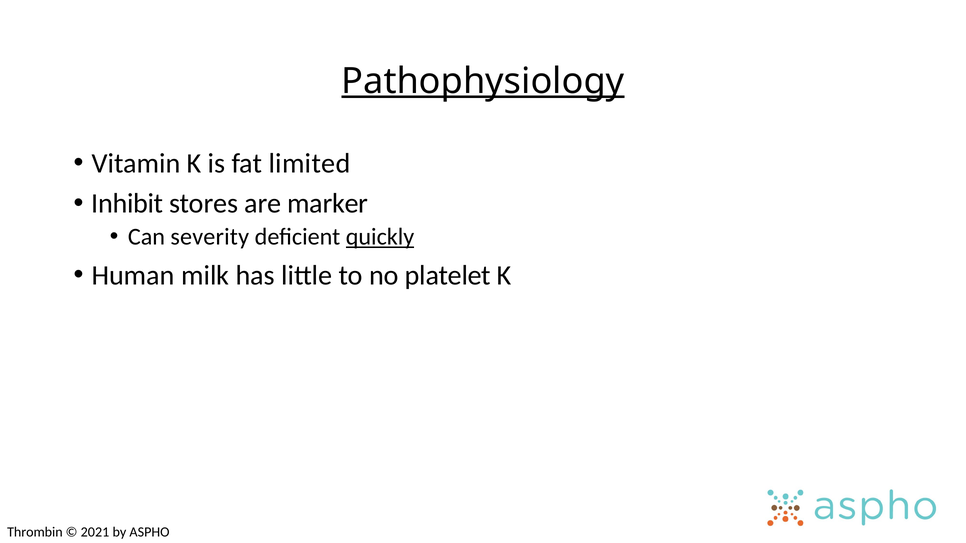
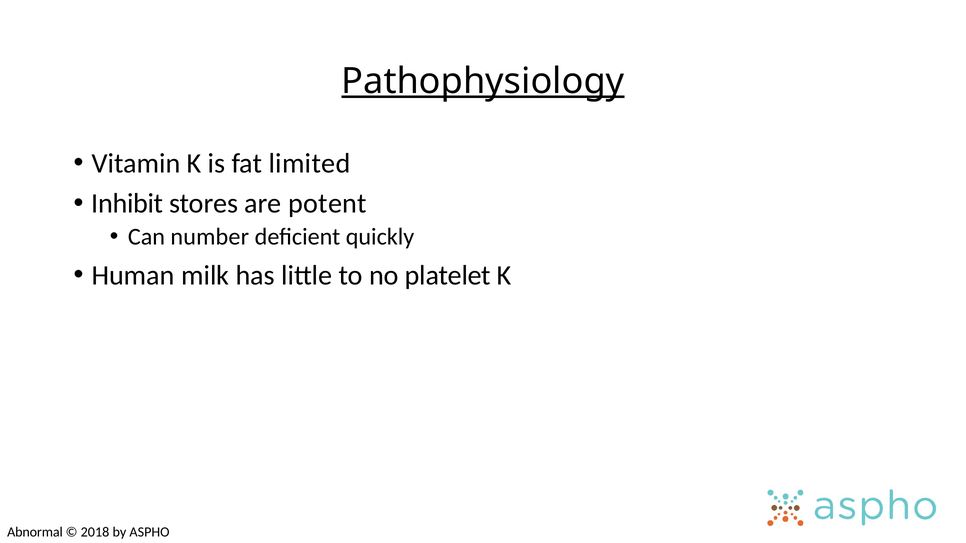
marker: marker -> potent
severity: severity -> number
quickly underline: present -> none
Thrombin: Thrombin -> Abnormal
2021: 2021 -> 2018
